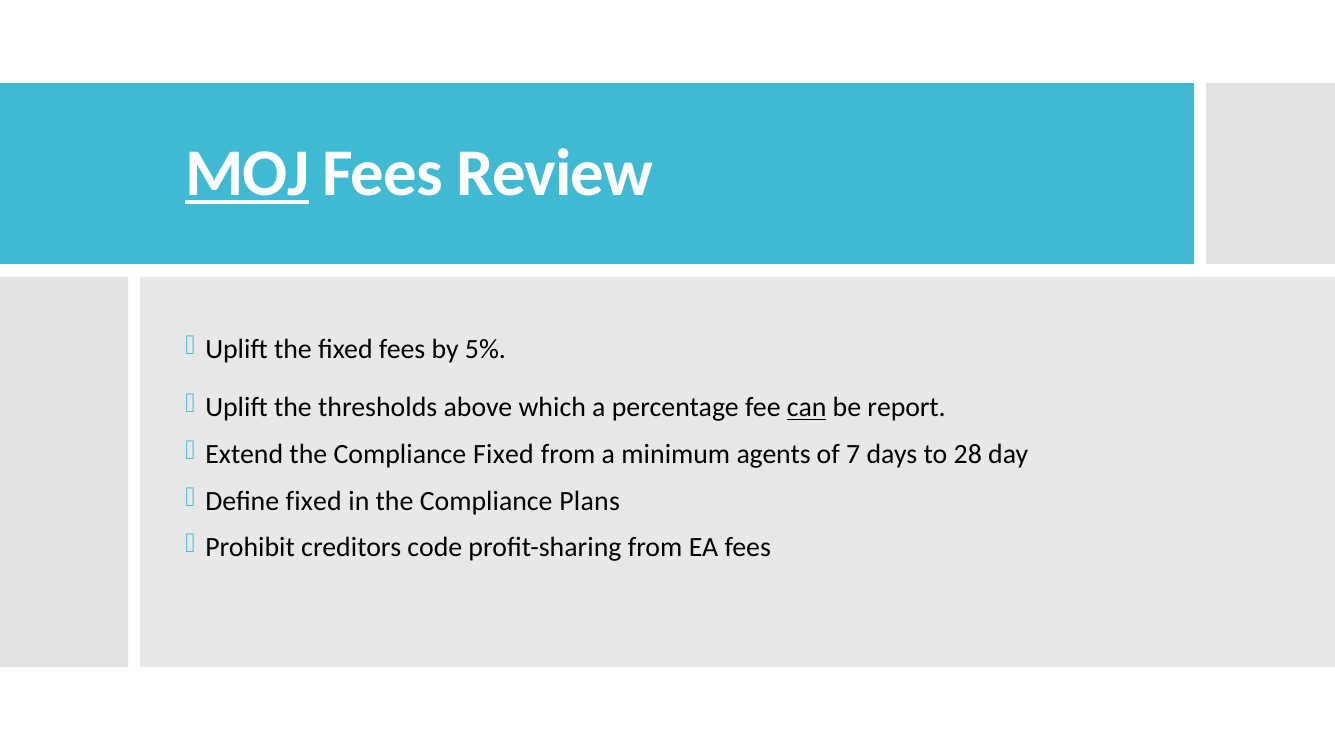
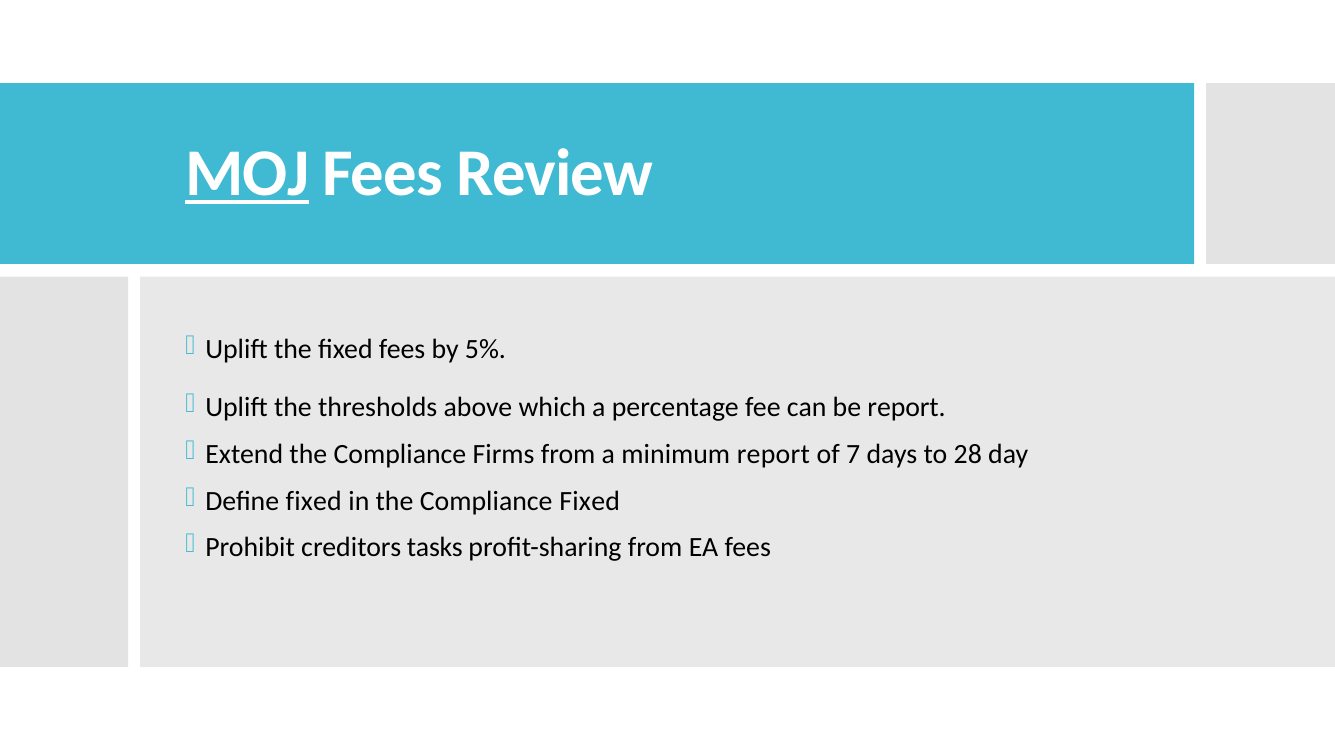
can underline: present -> none
Compliance Fixed: Fixed -> Firms
minimum agents: agents -> report
Compliance Plans: Plans -> Fixed
code: code -> tasks
